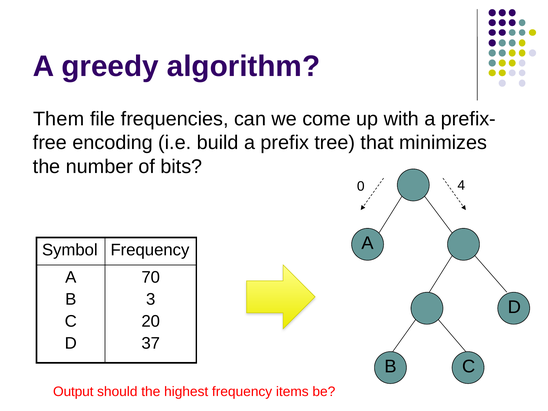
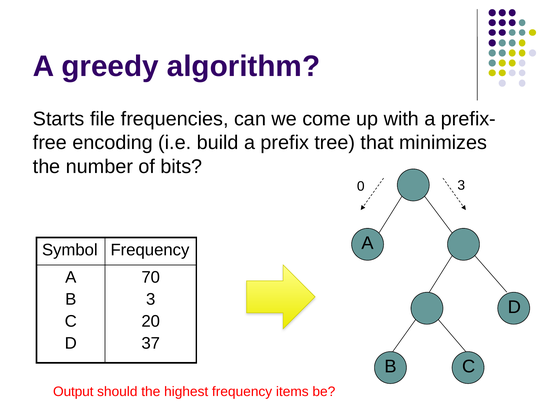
Them: Them -> Starts
0 4: 4 -> 3
